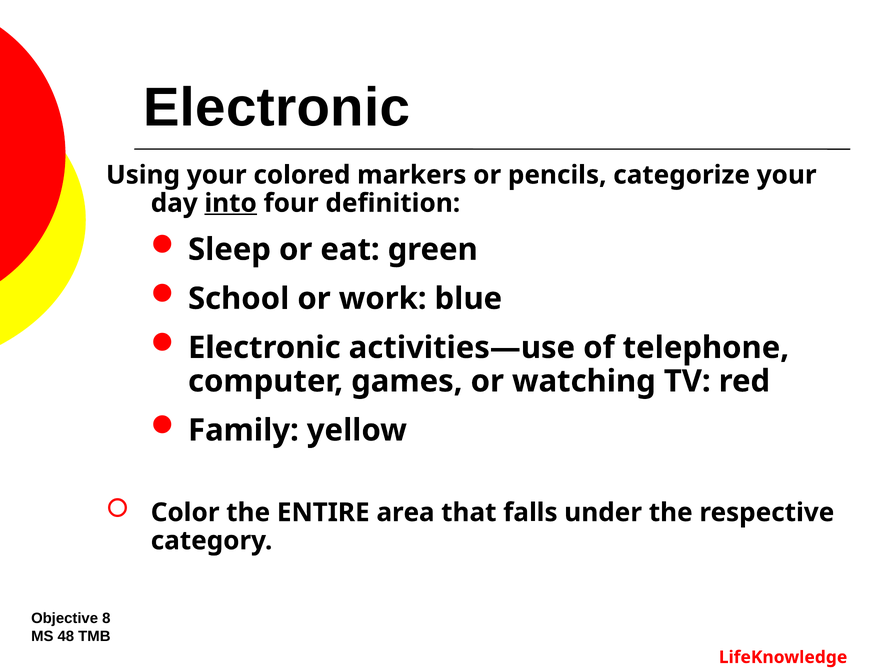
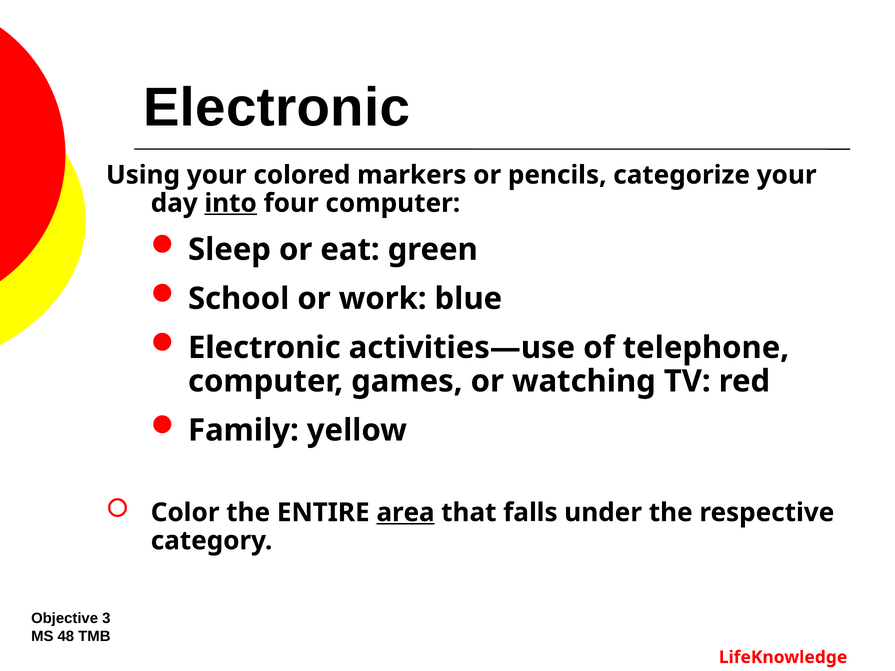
four definition: definition -> computer
area underline: none -> present
8: 8 -> 3
